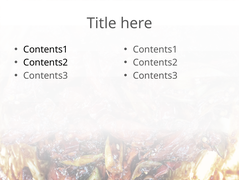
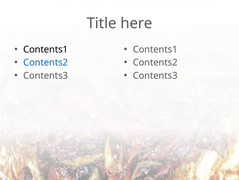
Contents2 at (46, 62) colour: black -> blue
